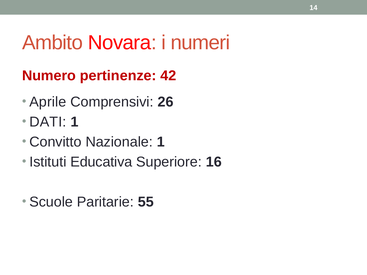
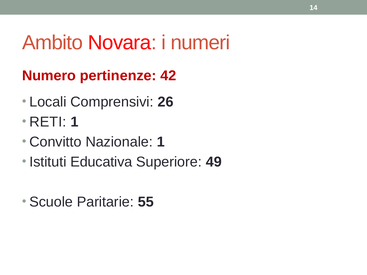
Aprile: Aprile -> Locali
DATI: DATI -> RETI
16: 16 -> 49
